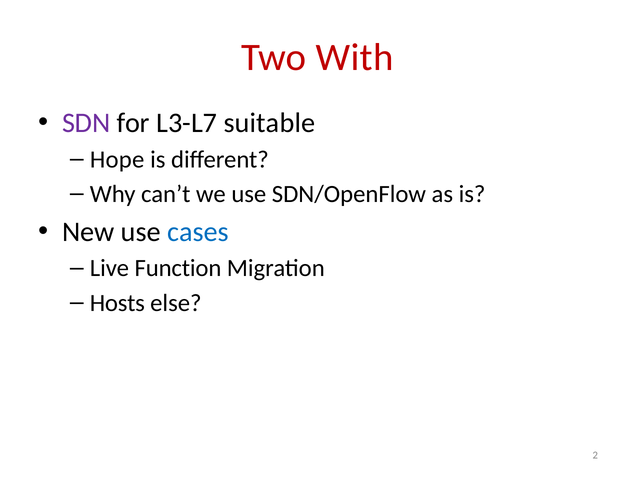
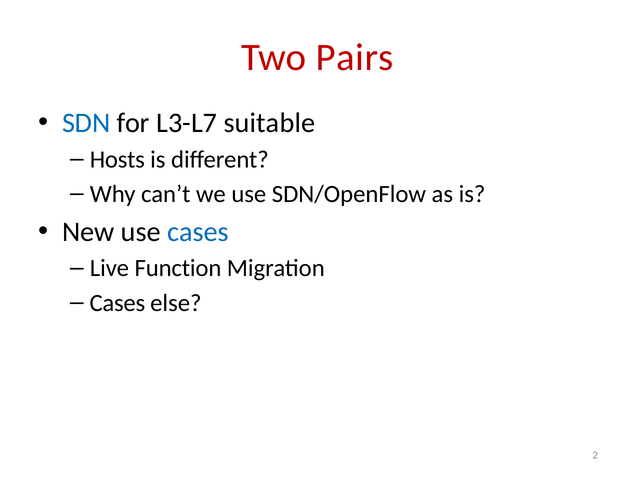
With: With -> Pairs
SDN colour: purple -> blue
Hope: Hope -> Hosts
Hosts at (117, 303): Hosts -> Cases
